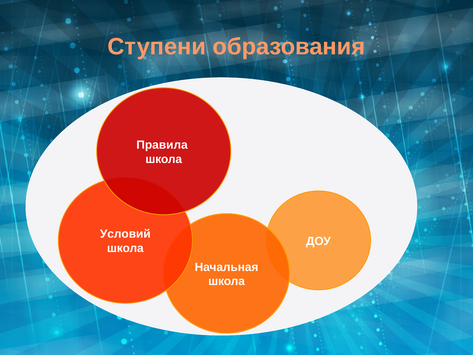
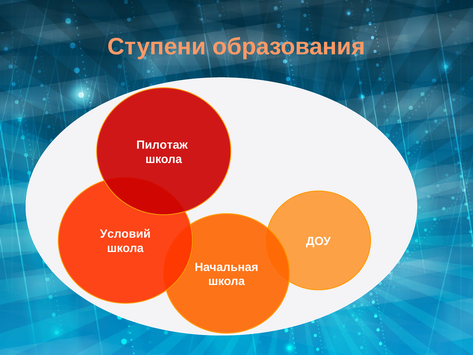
Правила: Правила -> Пилотаж
